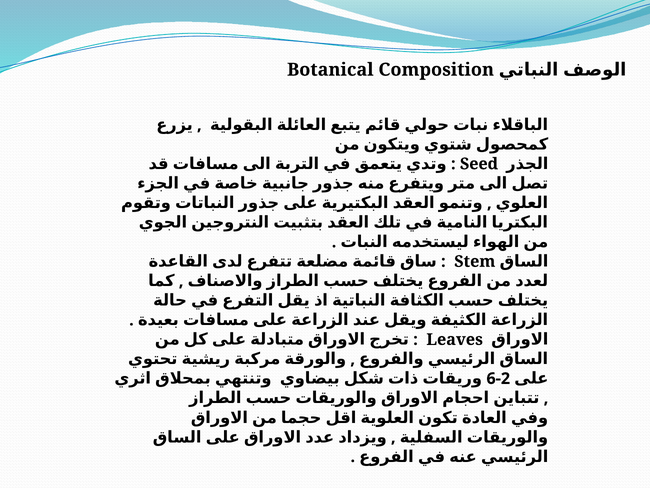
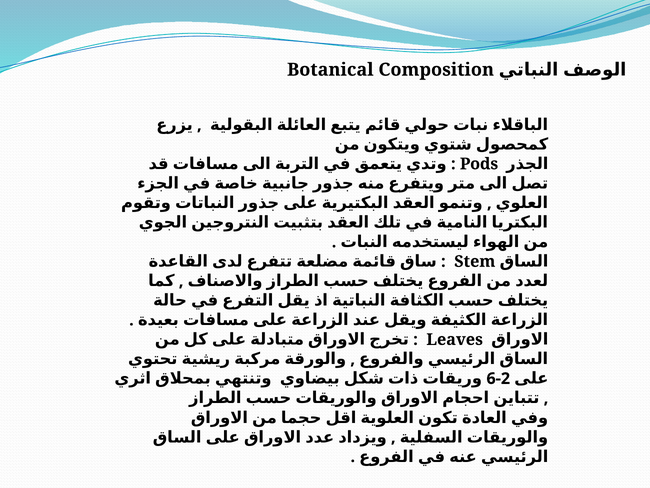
Seed: Seed -> Pods
